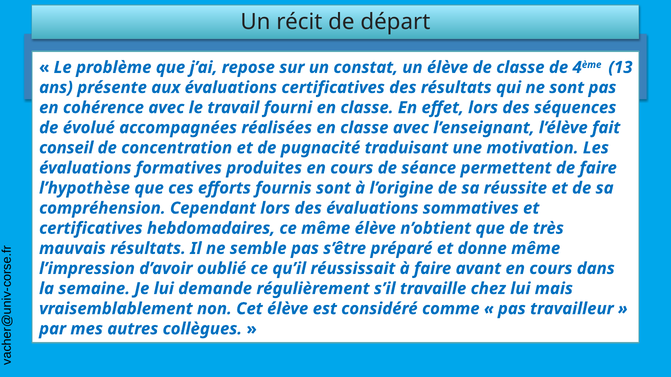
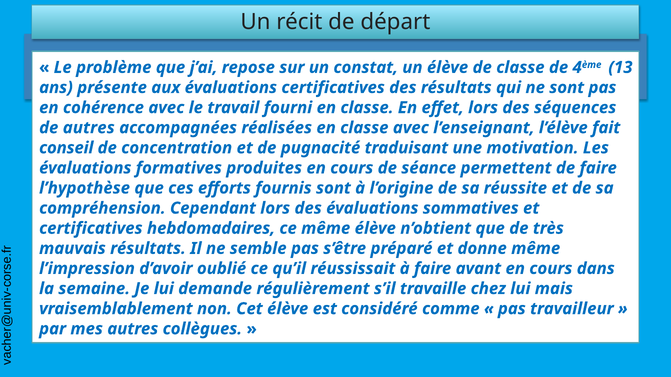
de évolué: évolué -> autres
